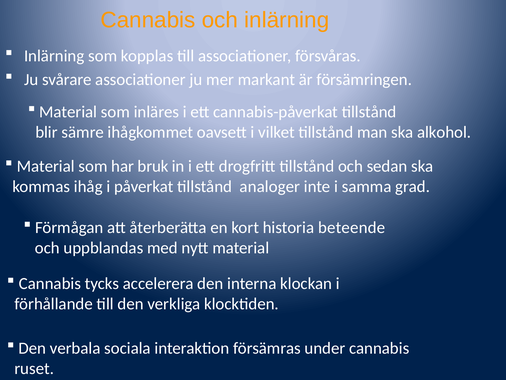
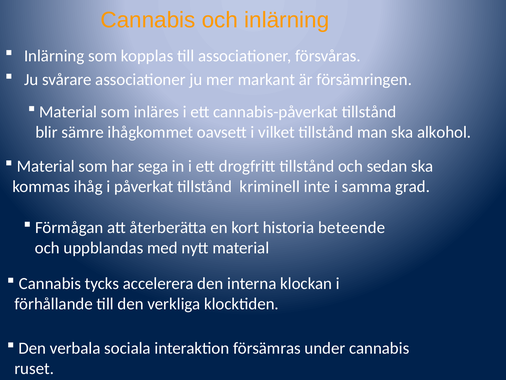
bruk: bruk -> sega
analoger: analoger -> kriminell
